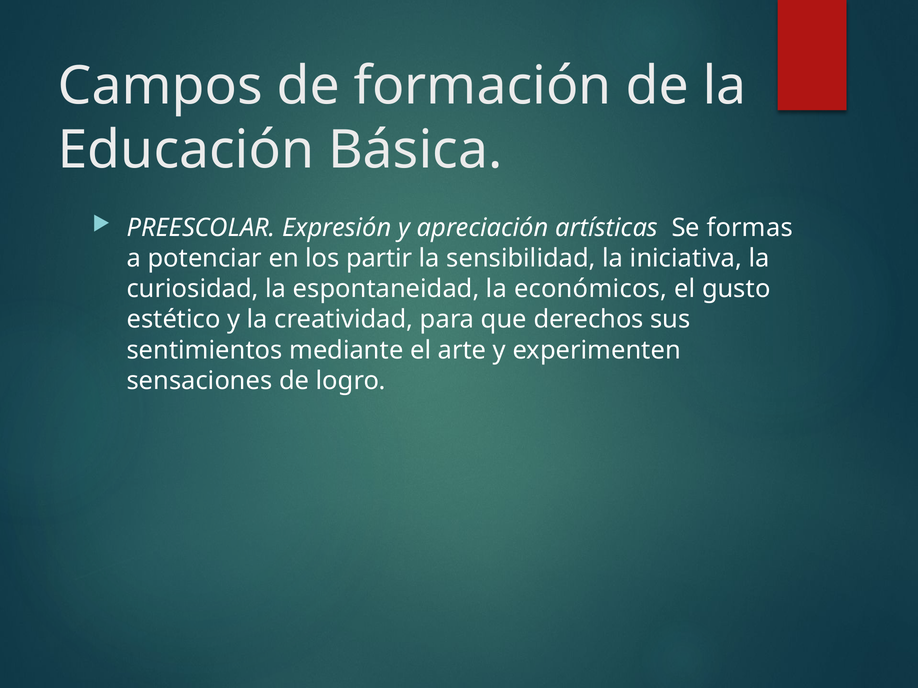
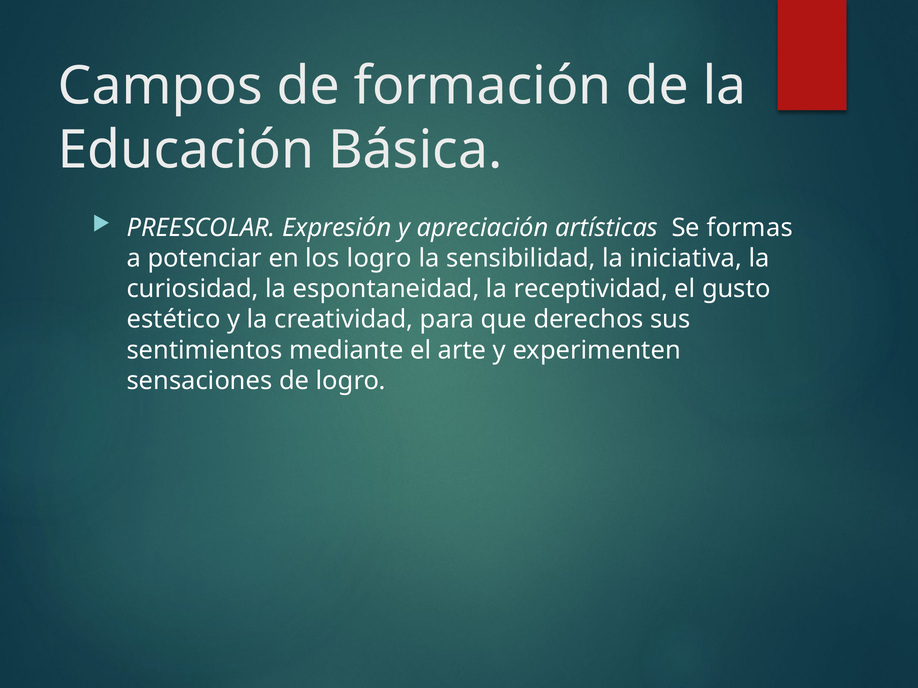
los partir: partir -> logro
económicos: económicos -> receptividad
